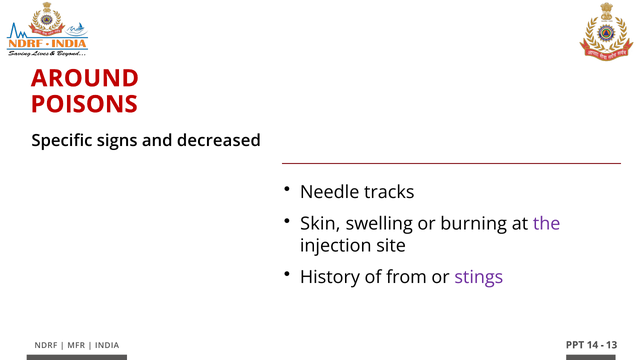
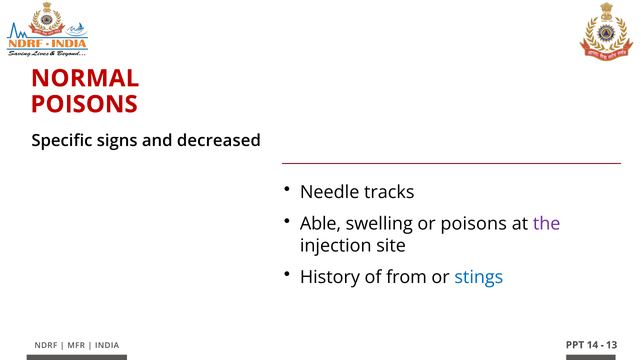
AROUND: AROUND -> NORMAL
Skin: Skin -> Able
or burning: burning -> poisons
stings colour: purple -> blue
